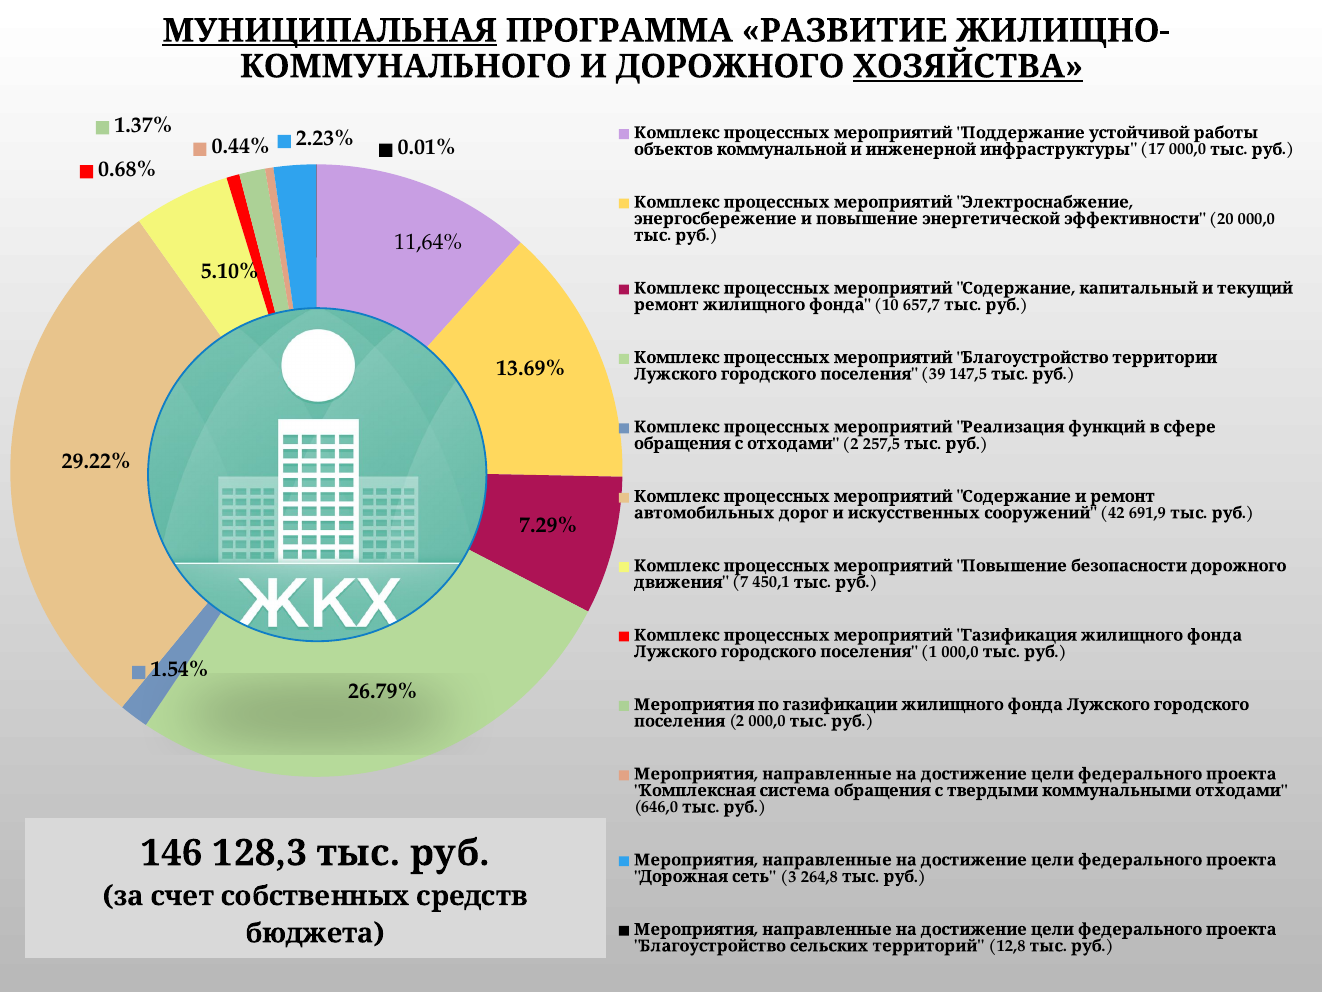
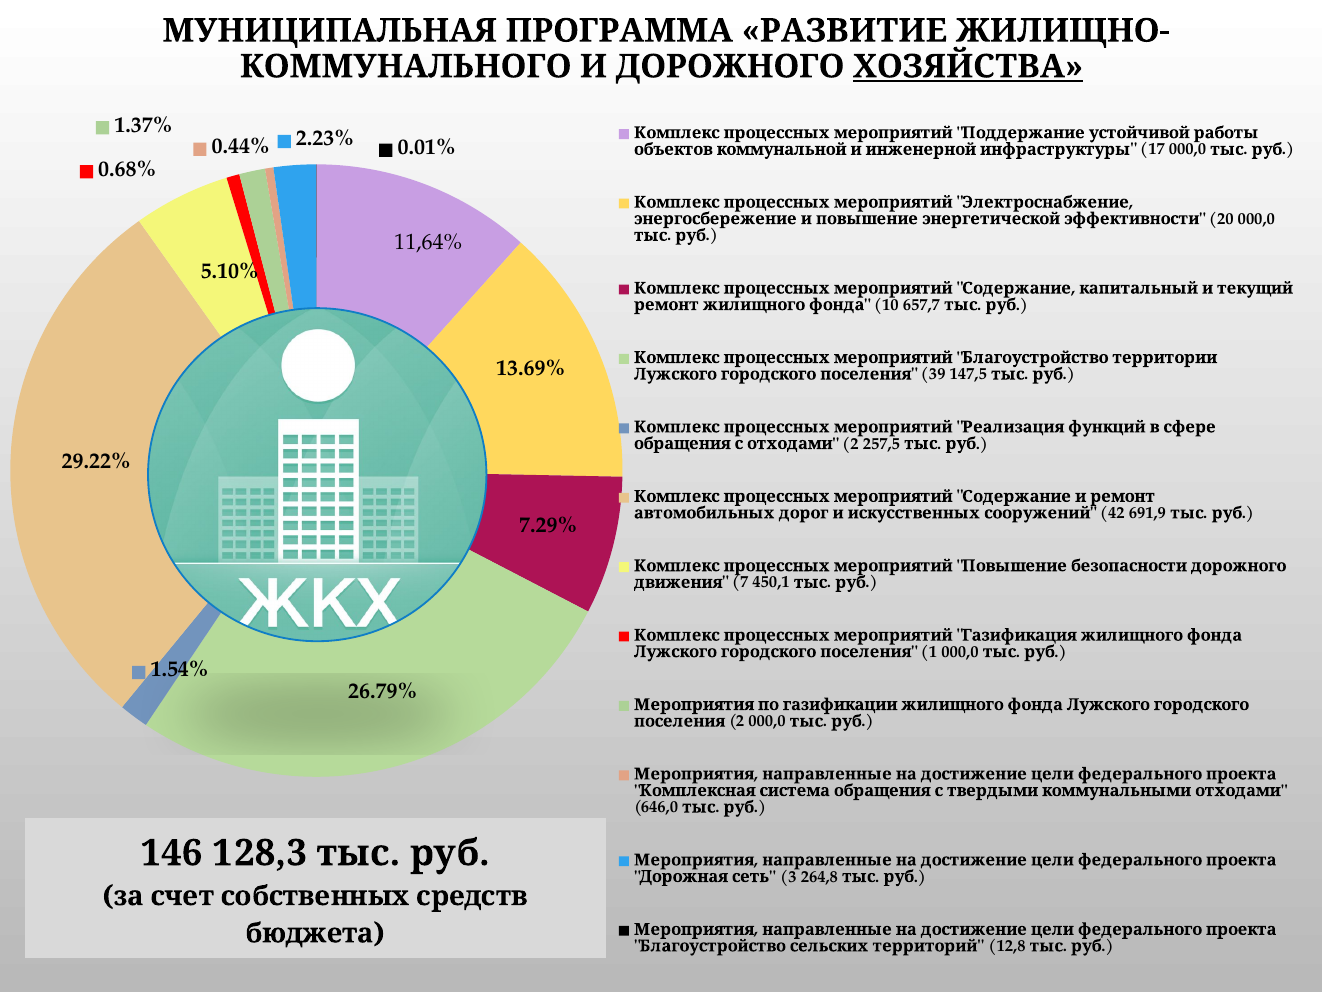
МУНИЦИПАЛЬНАЯ underline: present -> none
